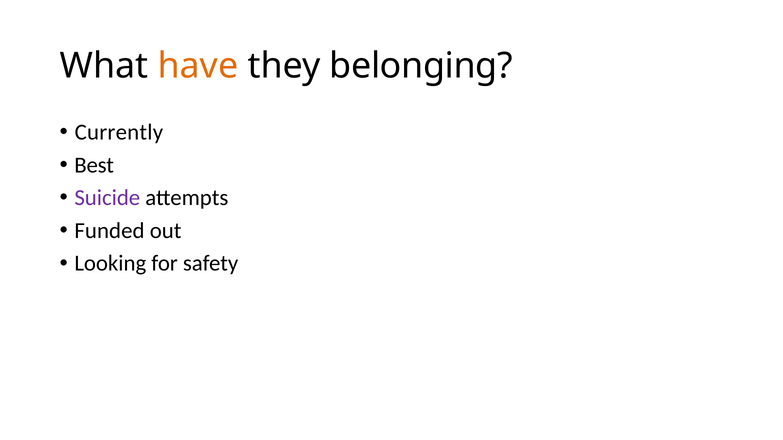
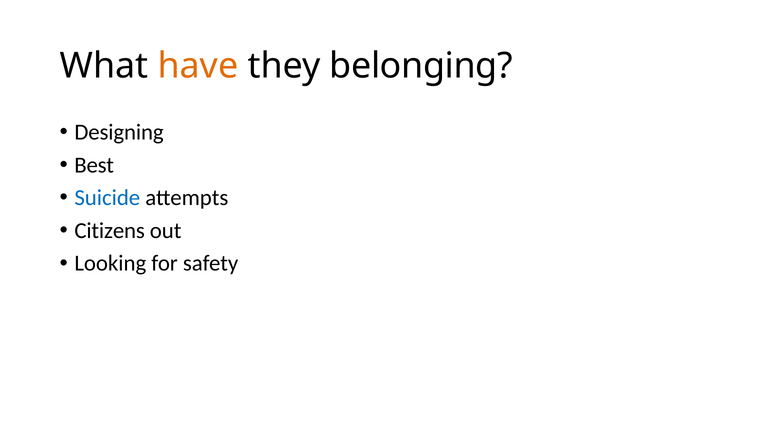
Currently: Currently -> Designing
Suicide colour: purple -> blue
Funded: Funded -> Citizens
